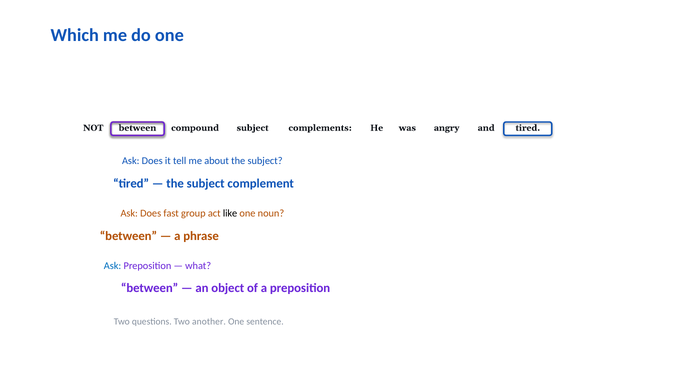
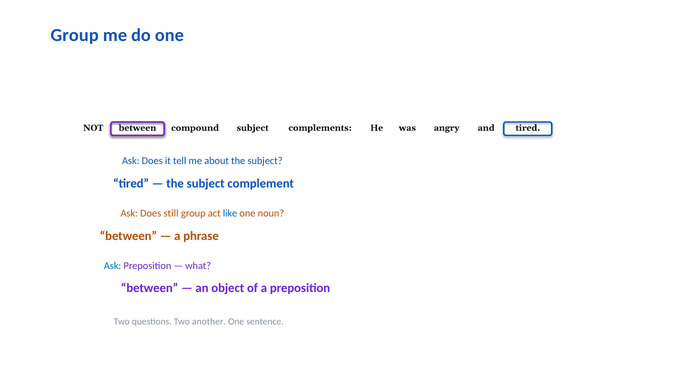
Which at (75, 35): Which -> Group
fast: fast -> still
like colour: black -> blue
